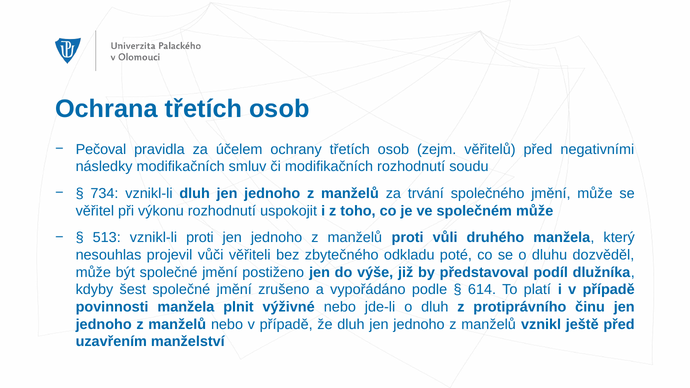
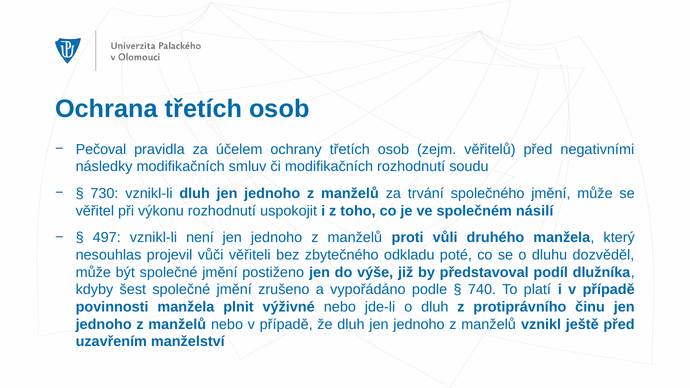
734: 734 -> 730
společném může: může -> násilí
513: 513 -> 497
vznikl-li proti: proti -> není
614: 614 -> 740
